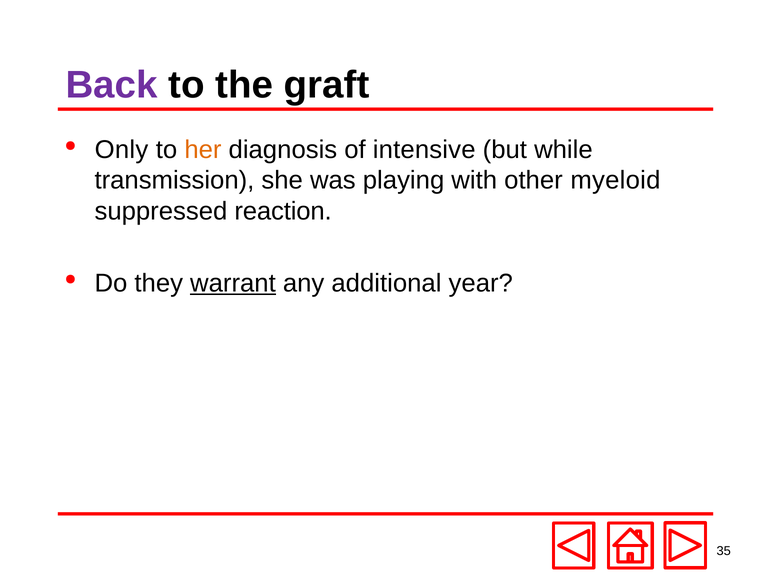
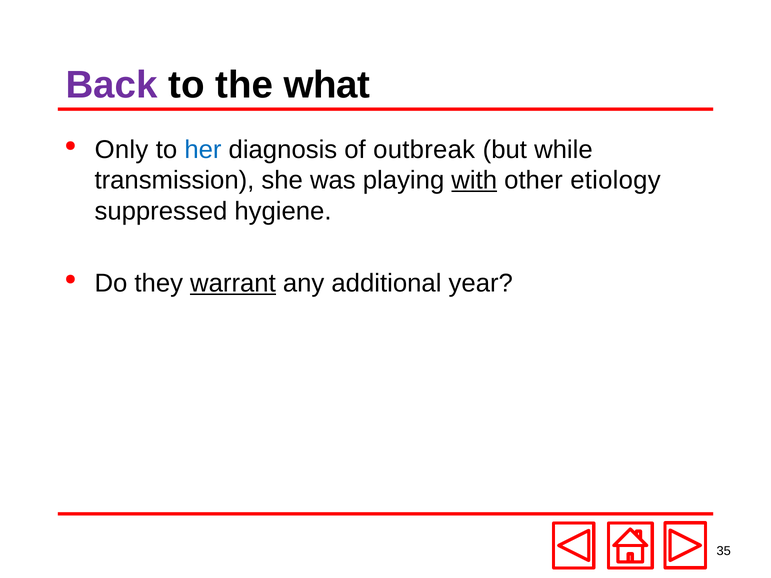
graft: graft -> what
her colour: orange -> blue
intensive: intensive -> outbreak
with underline: none -> present
myeloid: myeloid -> etiology
reaction: reaction -> hygiene
